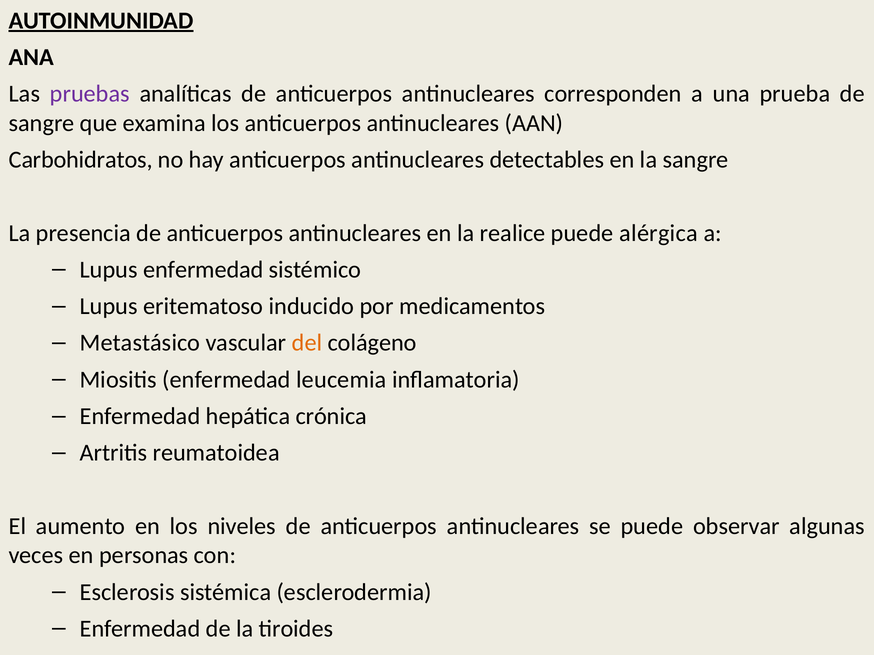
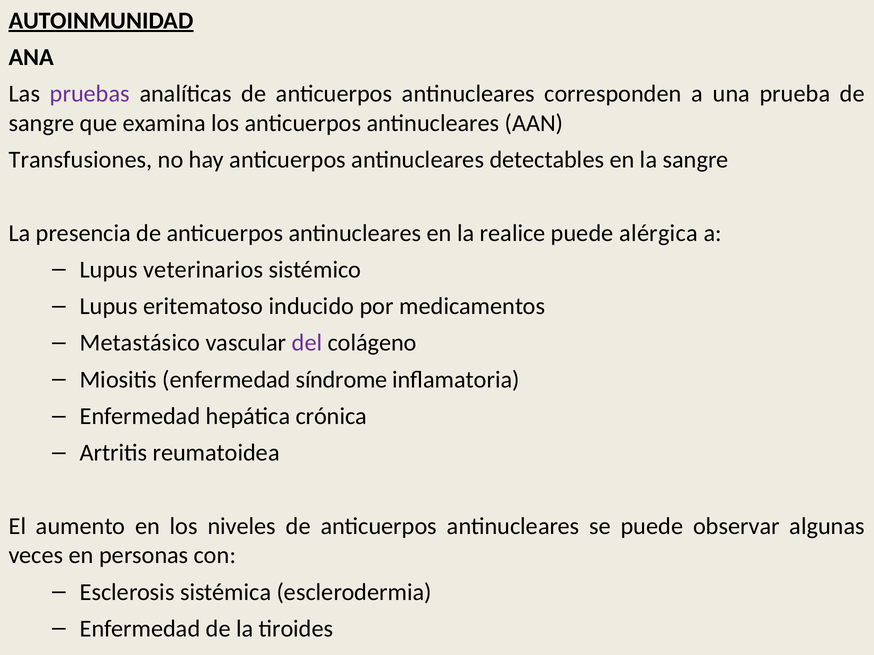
Carbohidratos: Carbohidratos -> Transfusiones
Lupus enfermedad: enfermedad -> veterinarios
del colour: orange -> purple
leucemia: leucemia -> síndrome
